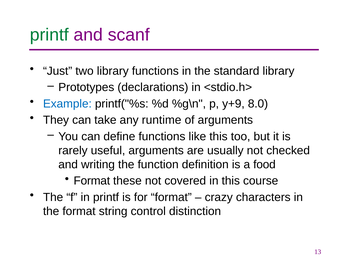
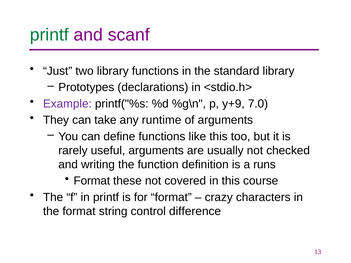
Example colour: blue -> purple
8.0: 8.0 -> 7.0
food: food -> runs
distinction: distinction -> difference
